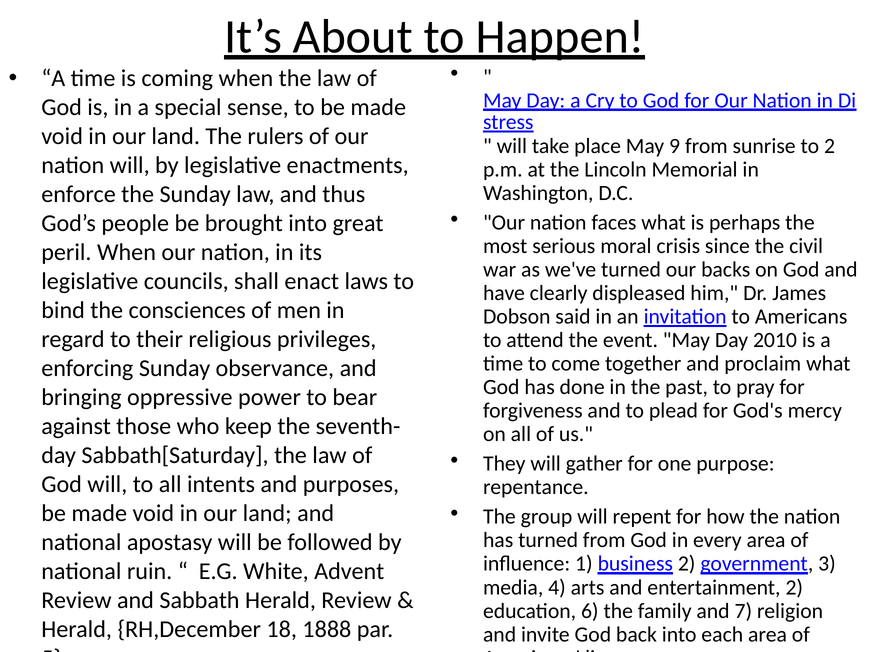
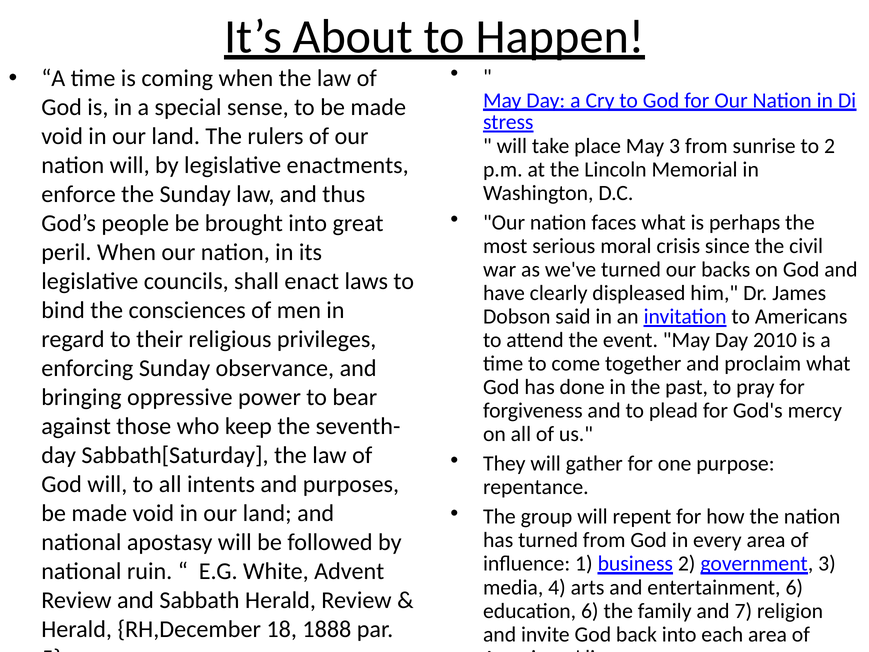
May 9: 9 -> 3
entertainment 2: 2 -> 6
